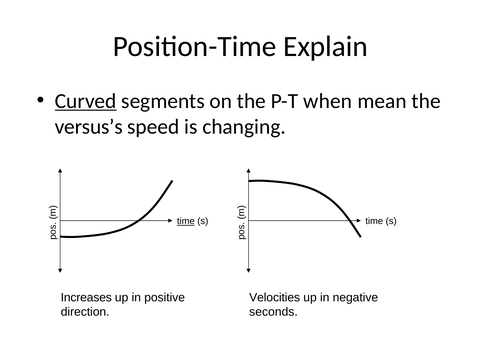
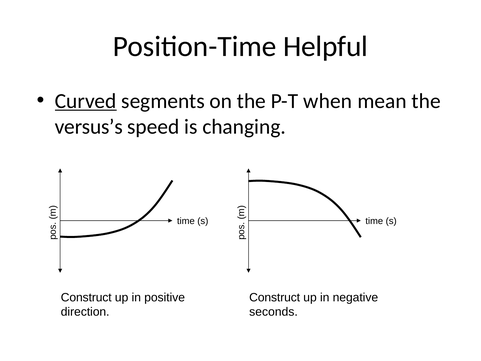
Explain: Explain -> Helpful
time at (186, 221) underline: present -> none
Increases at (86, 297): Increases -> Construct
Velocities at (275, 297): Velocities -> Construct
